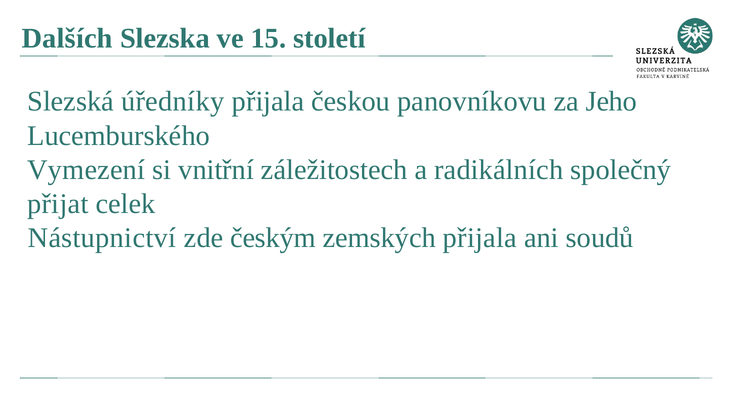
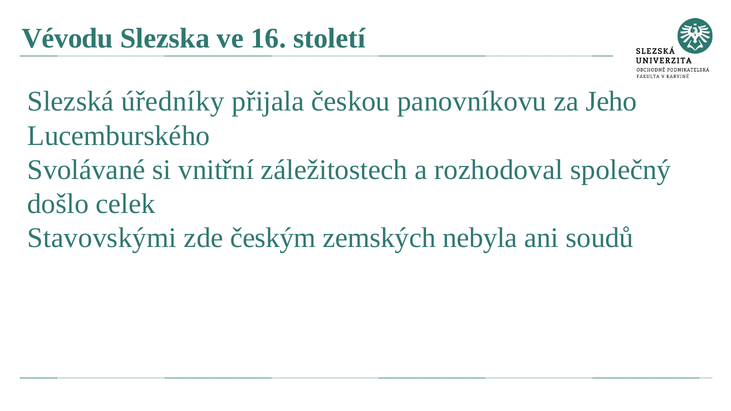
Dalších: Dalších -> Vévodu
15: 15 -> 16
Vymezení: Vymezení -> Svolávané
radikálních: radikálních -> rozhodoval
přijat: přijat -> došlo
Nástupnictví: Nástupnictví -> Stavovskými
zemských přijala: přijala -> nebyla
